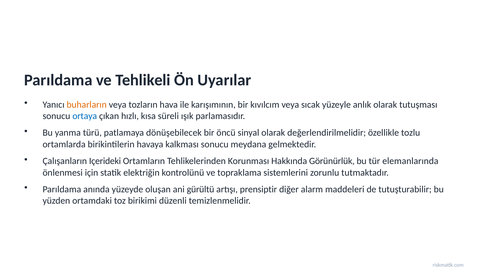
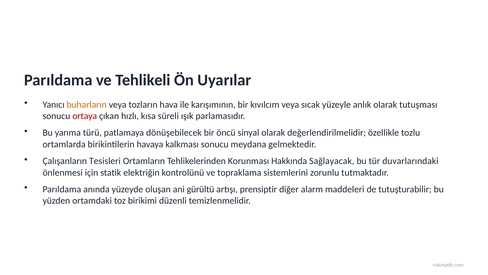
ortaya colour: blue -> red
Içerideki: Içerideki -> Tesisleri
Görünürlük: Görünürlük -> Sağlayacak
elemanlarında: elemanlarında -> duvarlarındaki
